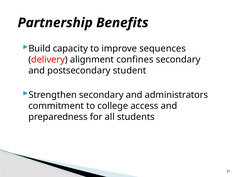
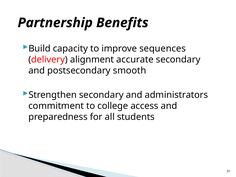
confines: confines -> accurate
student: student -> smooth
